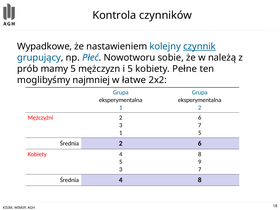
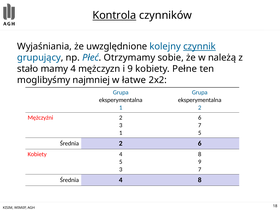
Kontrola underline: none -> present
Wypadkowe: Wypadkowe -> Wyjaśniania
nastawieniem: nastawieniem -> uwzględnione
Nowotworu: Nowotworu -> Otrzymamy
prób: prób -> stało
mamy 5: 5 -> 4
i 5: 5 -> 9
